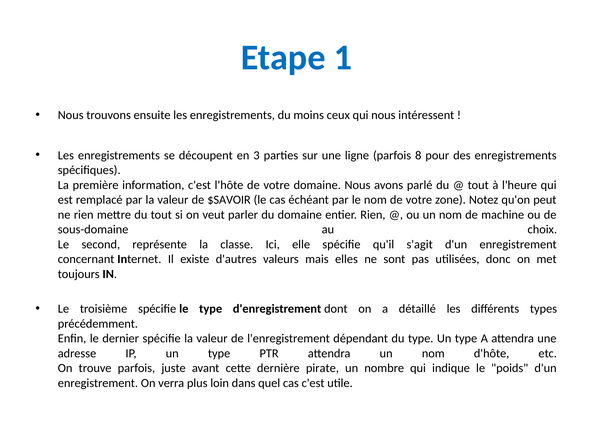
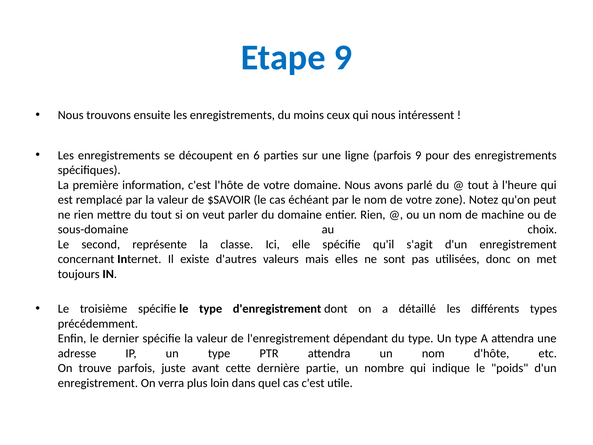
Etape 1: 1 -> 9
3: 3 -> 6
parfois 8: 8 -> 9
pirate: pirate -> partie
